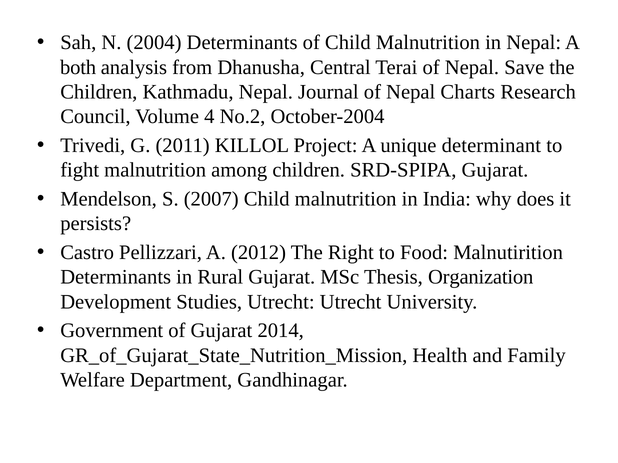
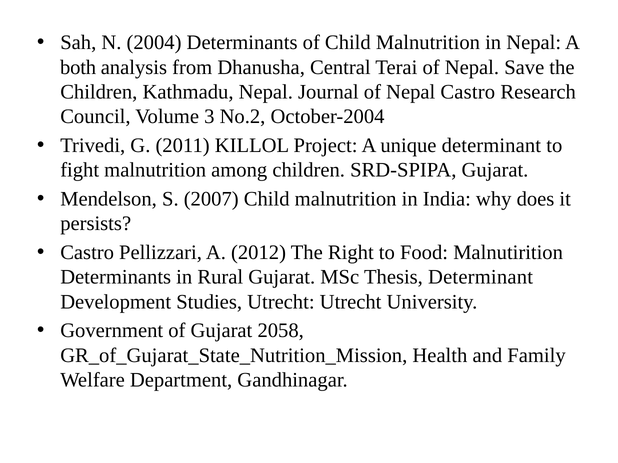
Nepal Charts: Charts -> Castro
4: 4 -> 3
Thesis Organization: Organization -> Determinant
2014: 2014 -> 2058
